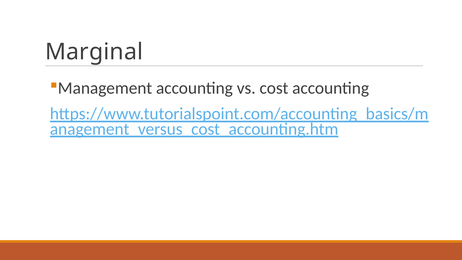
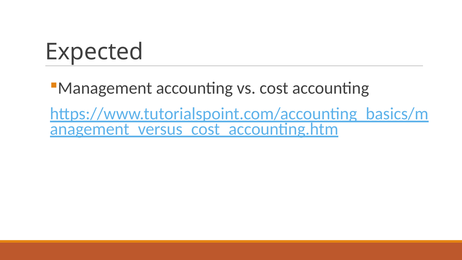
Marginal: Marginal -> Expected
